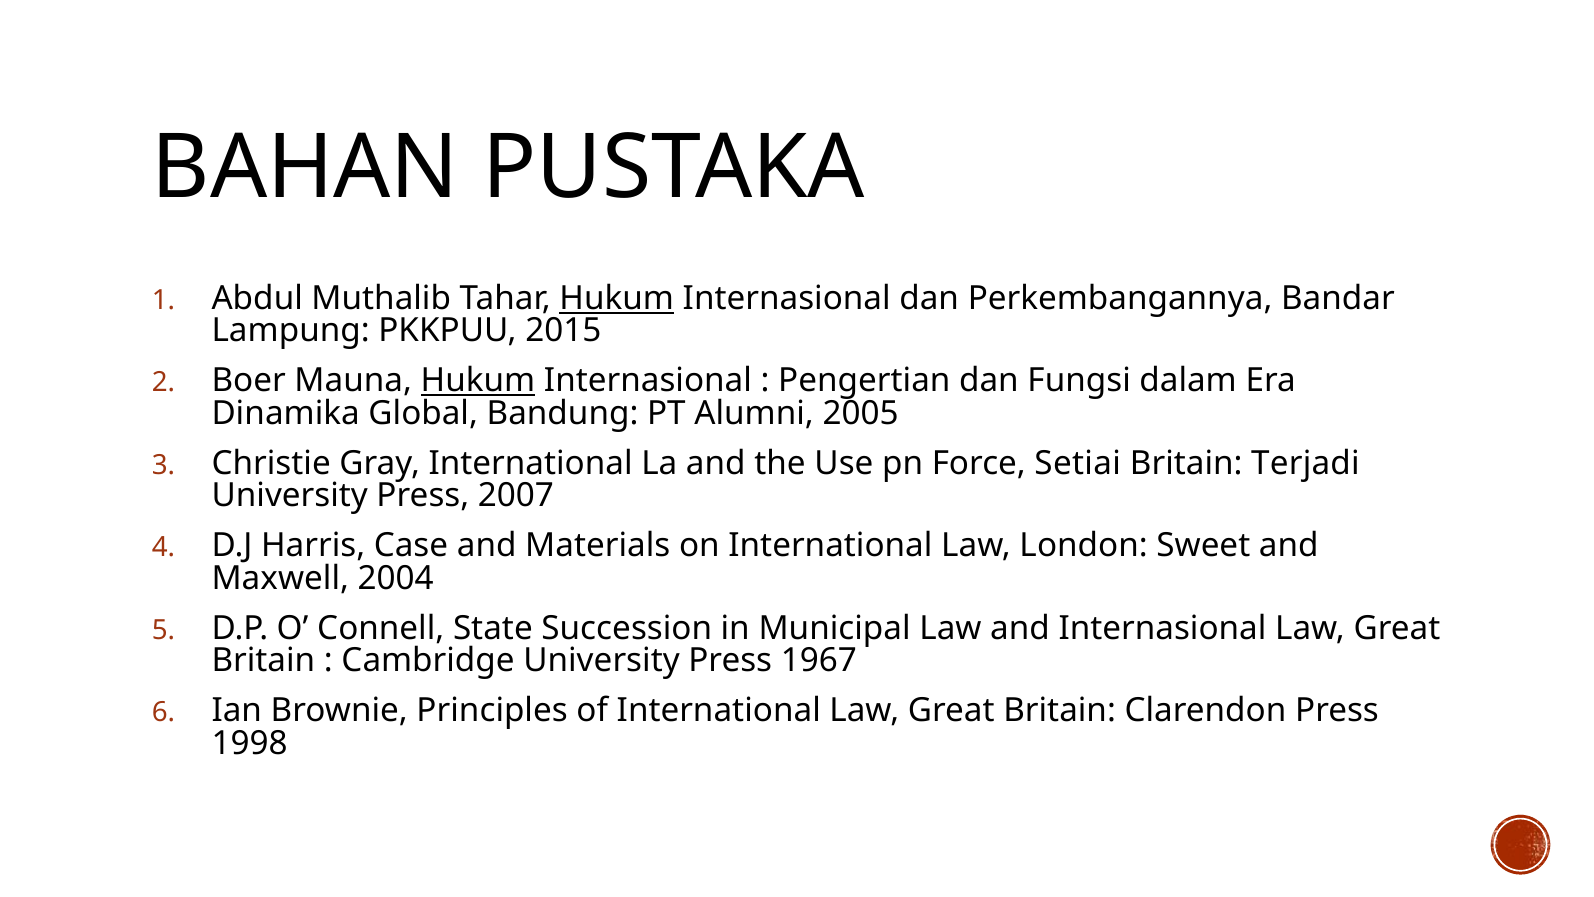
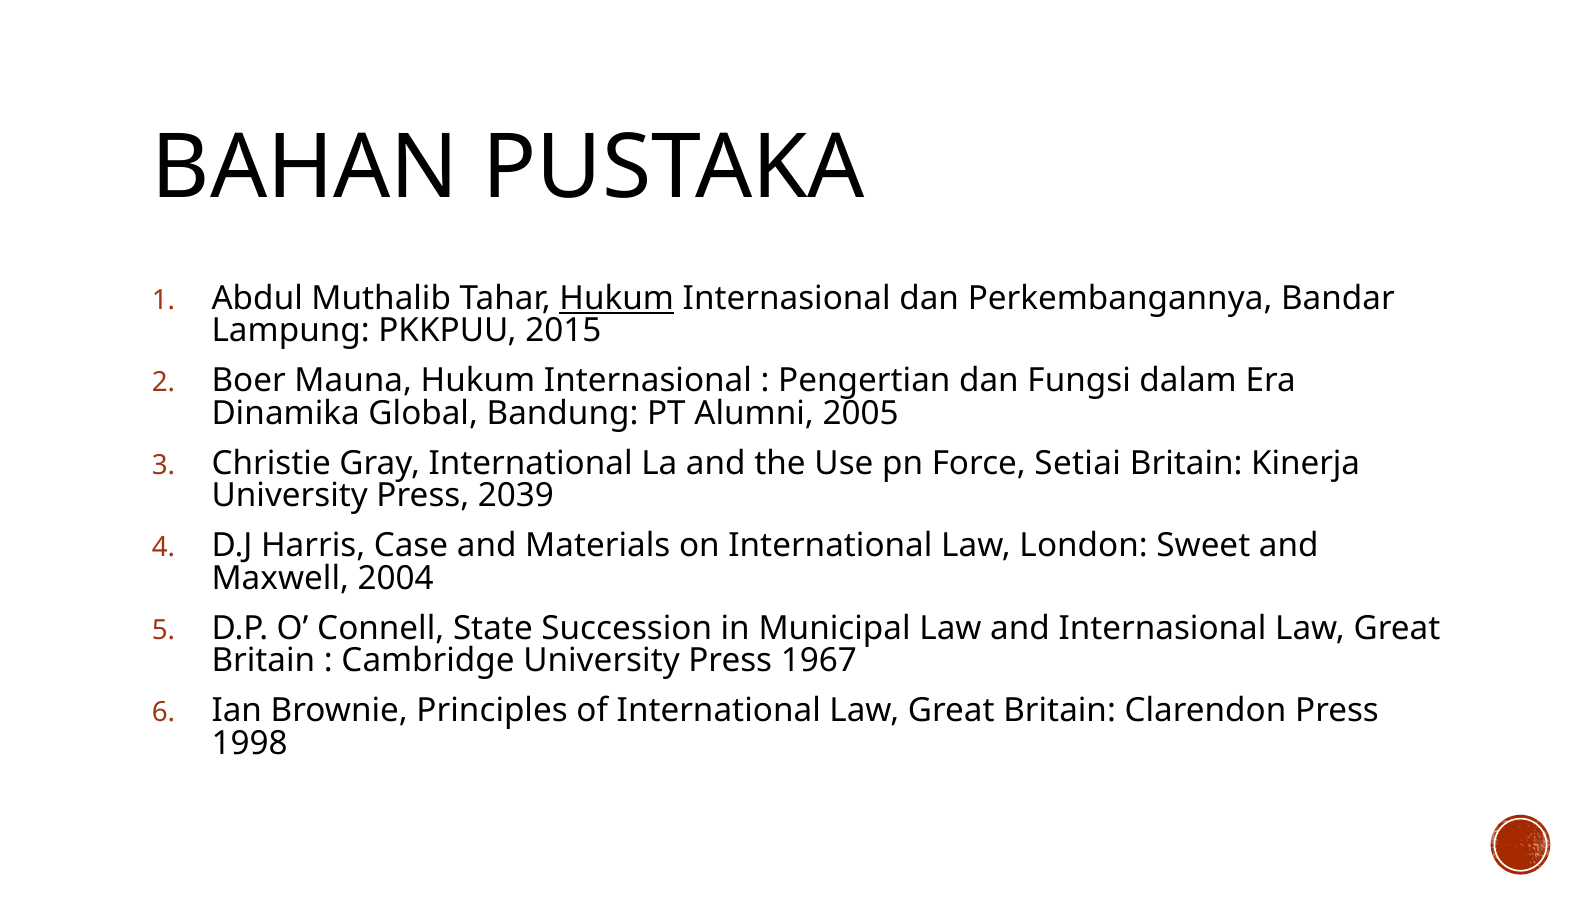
Hukum at (478, 381) underline: present -> none
Terjadi: Terjadi -> Kinerja
2007: 2007 -> 2039
